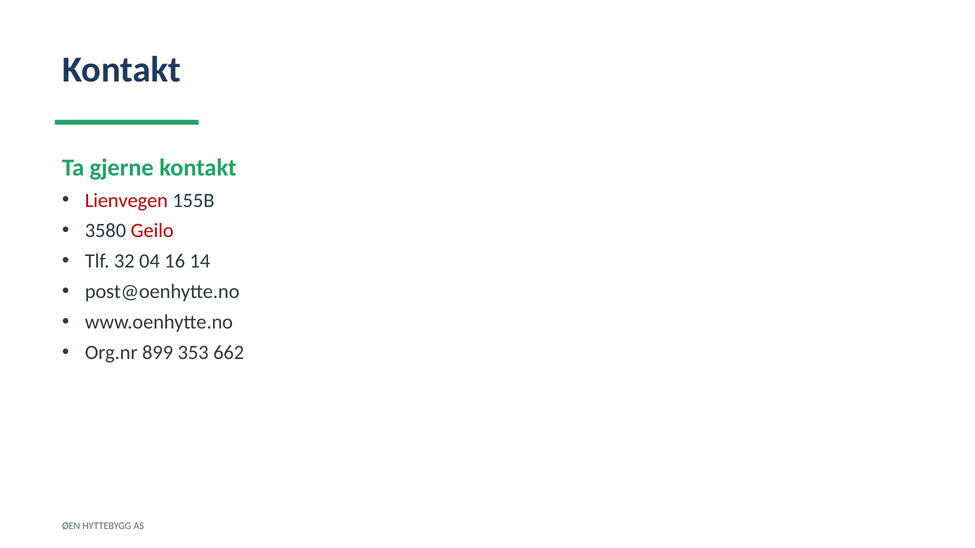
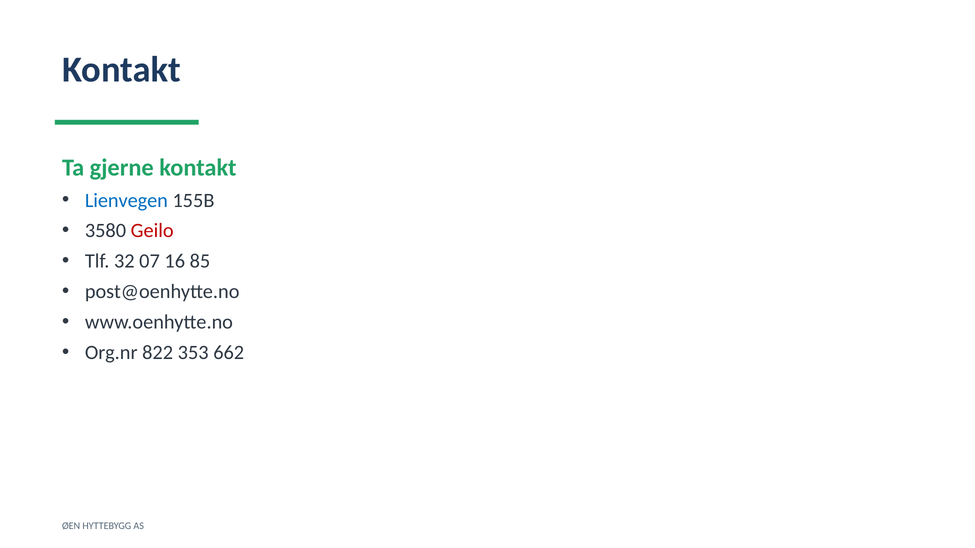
Lienvegen colour: red -> blue
04: 04 -> 07
14: 14 -> 85
899: 899 -> 822
